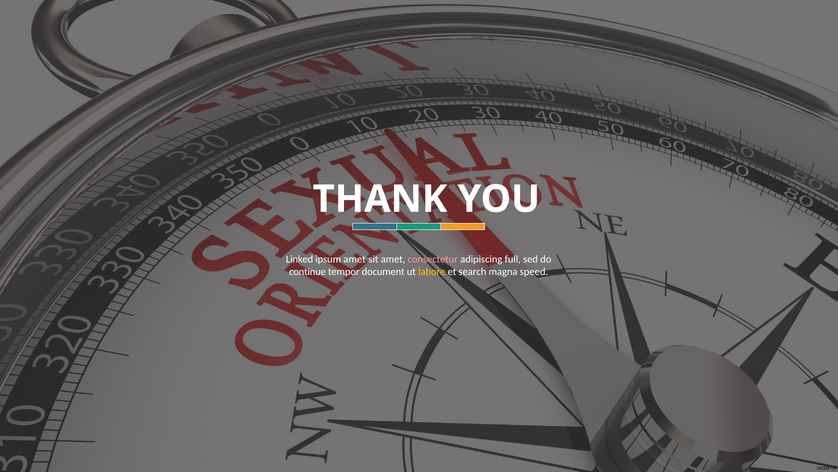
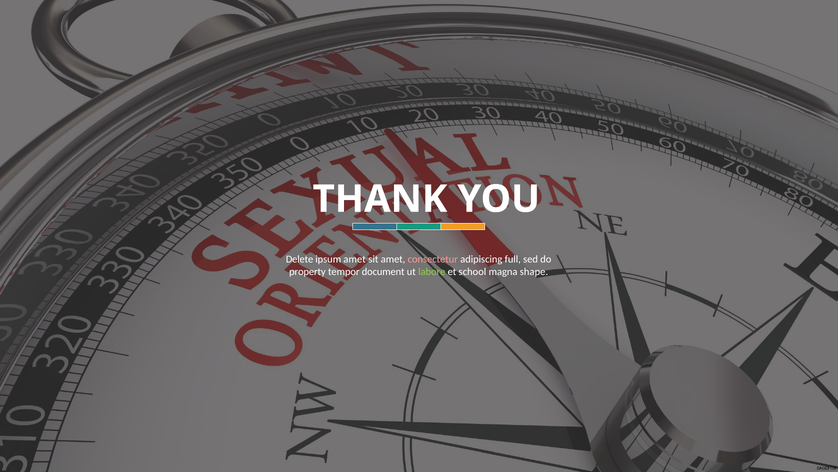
Linked: Linked -> Delete
continue: continue -> property
labore colour: yellow -> light green
search: search -> school
speed: speed -> shape
